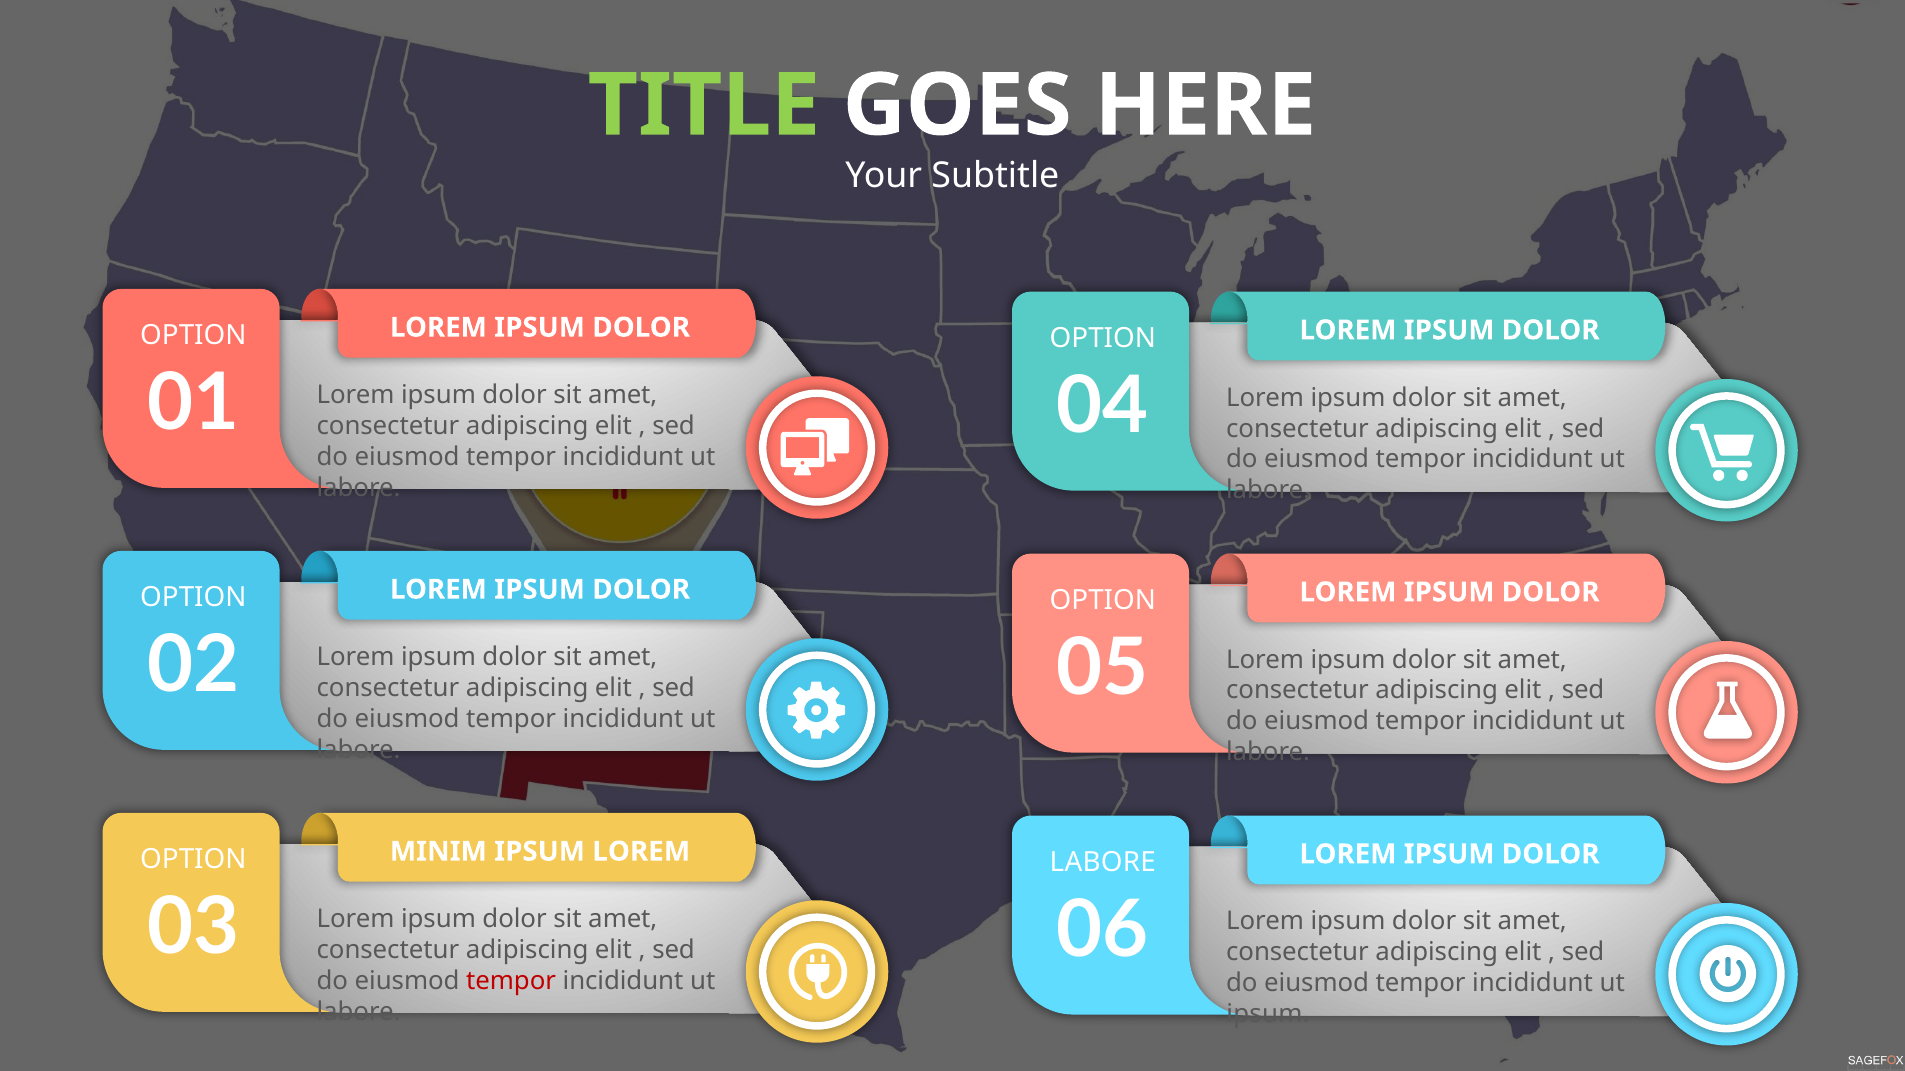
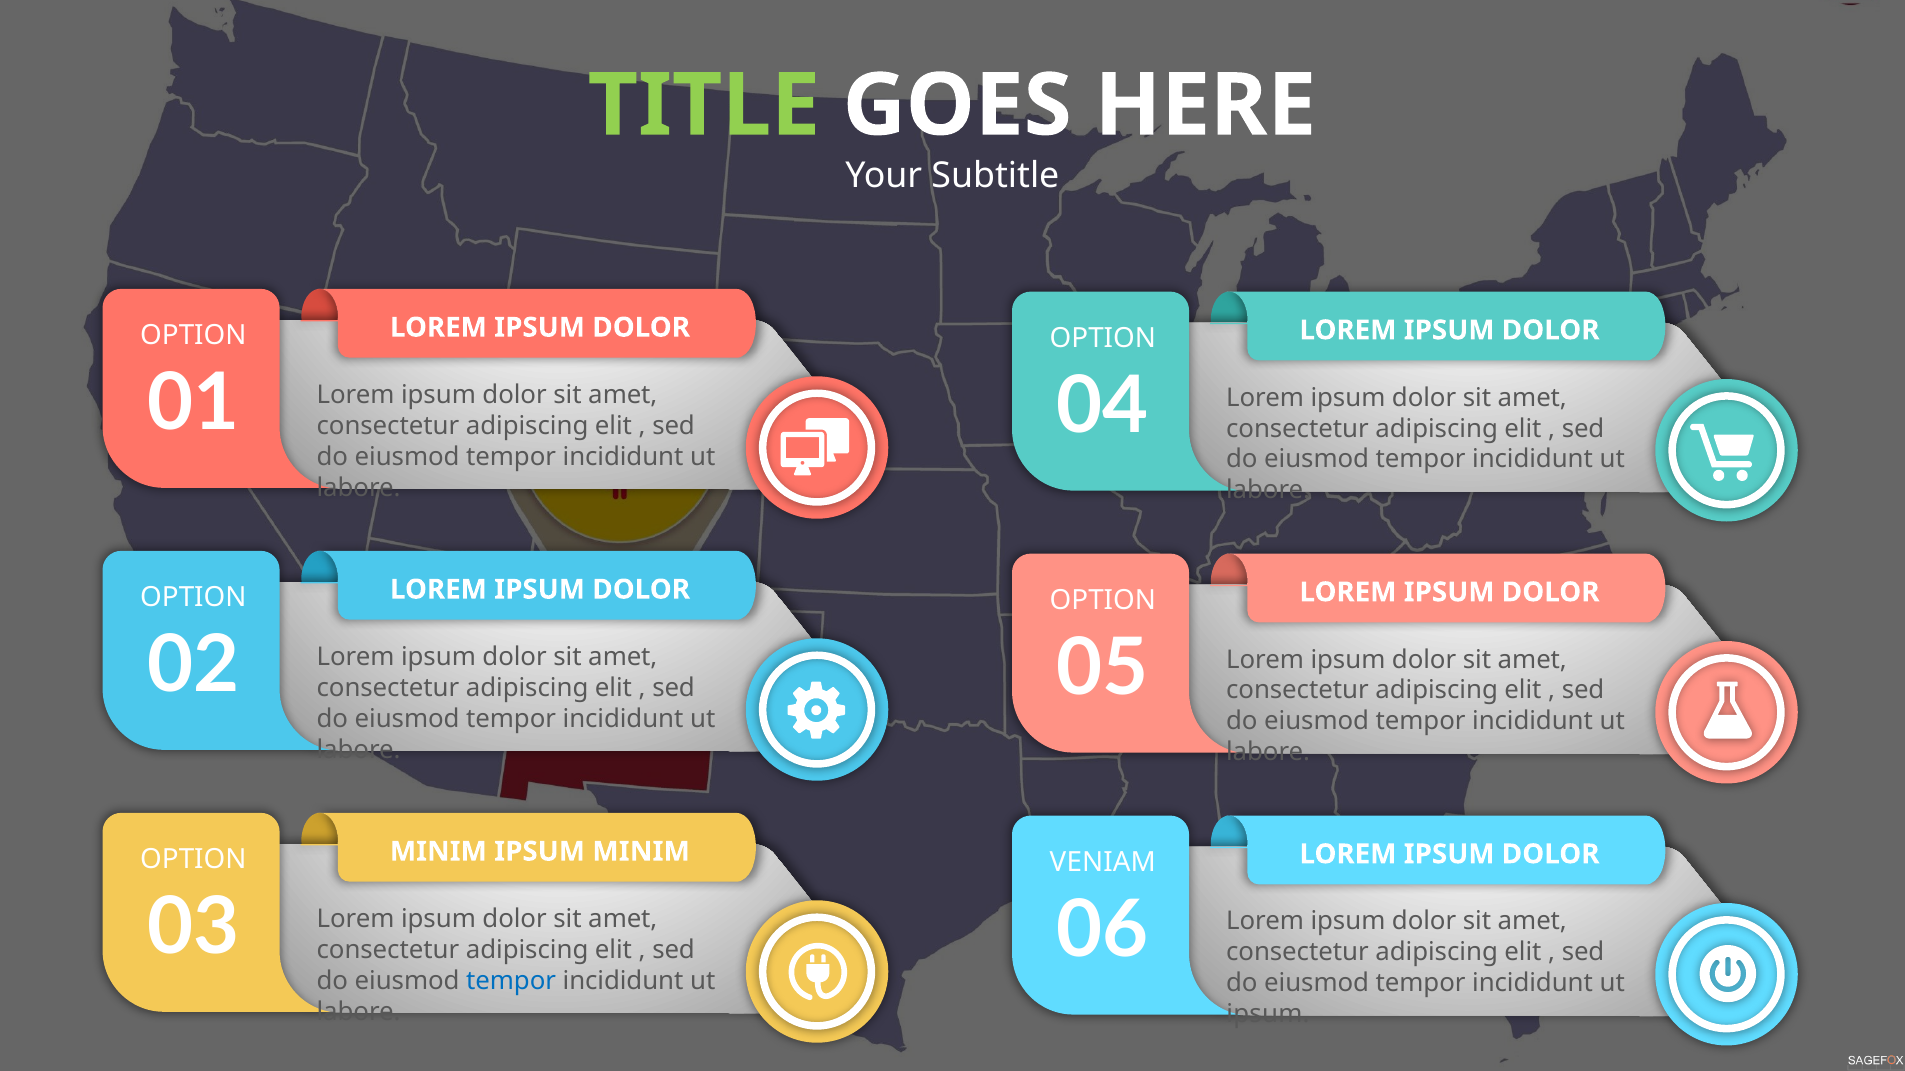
LOREM at (641, 852): LOREM -> MINIM
LABORE at (1103, 863): LABORE -> VENIAM
tempor at (511, 981) colour: red -> blue
